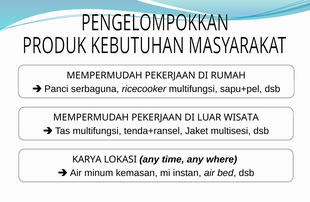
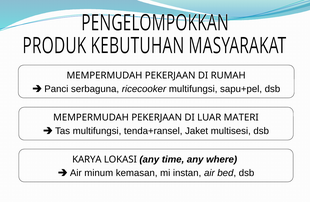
WISATA: WISATA -> MATERI
